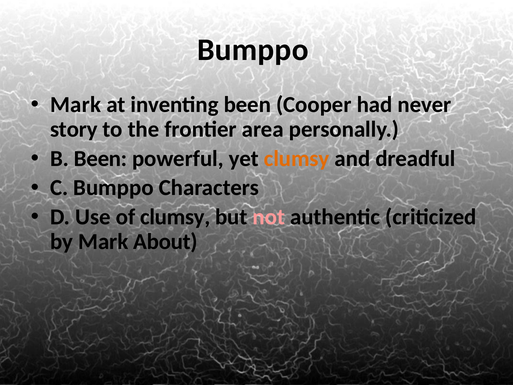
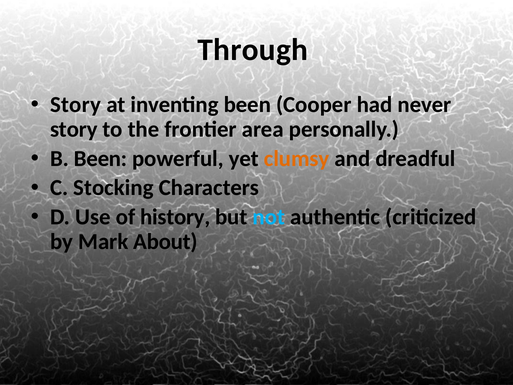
Bumppo at (253, 50): Bumppo -> Through
Mark at (76, 105): Mark -> Story
C Bumppo: Bumppo -> Stocking
of clumsy: clumsy -> history
not colour: pink -> light blue
